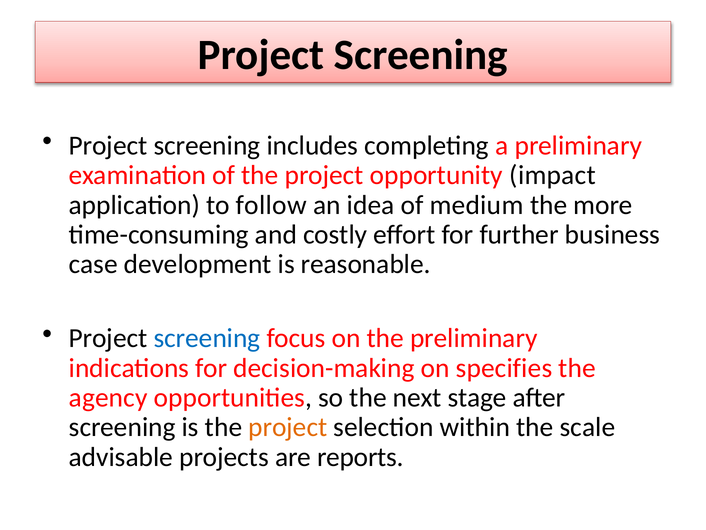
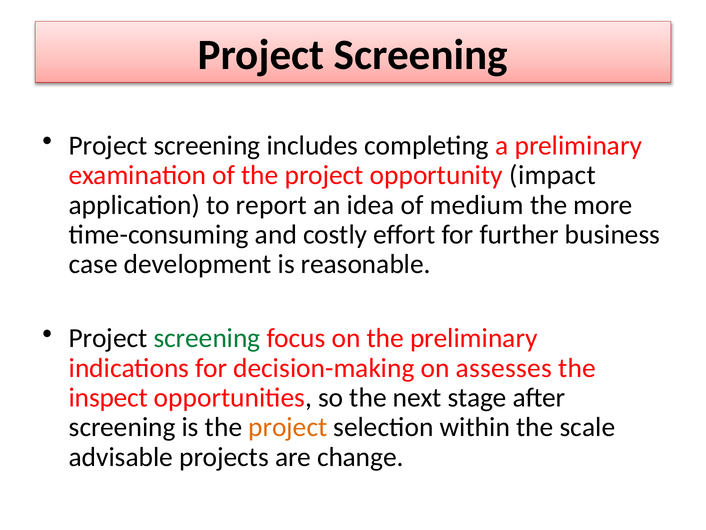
follow: follow -> report
screening at (207, 338) colour: blue -> green
specifies: specifies -> assesses
agency: agency -> inspect
reports: reports -> change
